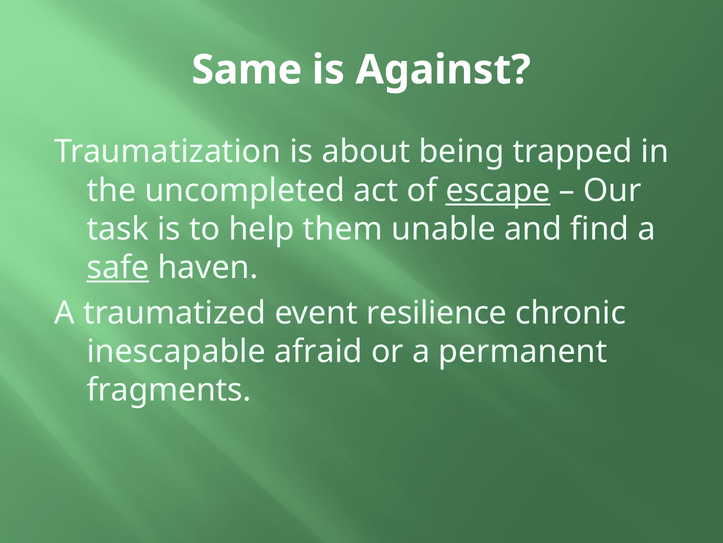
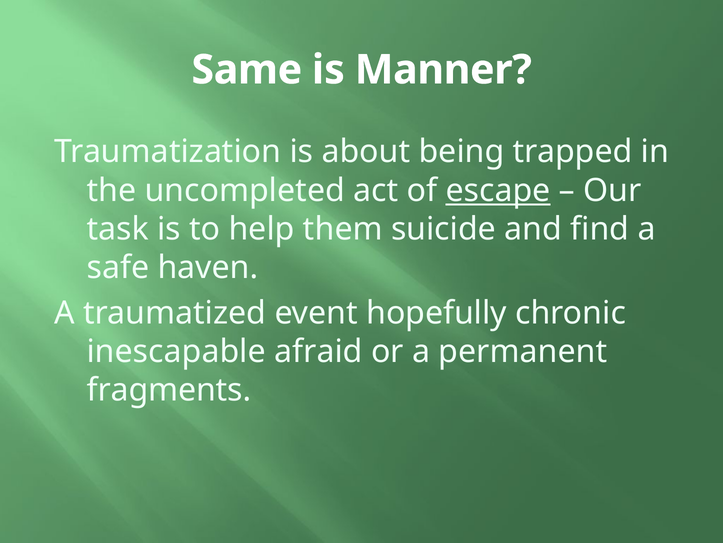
Against: Against -> Manner
unable: unable -> suicide
safe underline: present -> none
resilience: resilience -> hopefully
